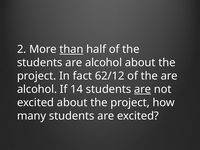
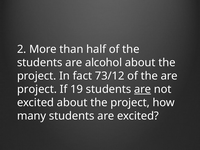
than underline: present -> none
62/12: 62/12 -> 73/12
alcohol at (37, 89): alcohol -> project
14: 14 -> 19
